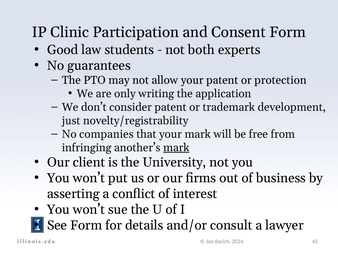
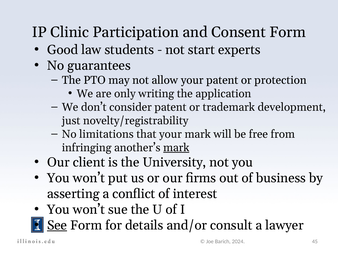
both: both -> start
companies: companies -> limitations
See underline: none -> present
